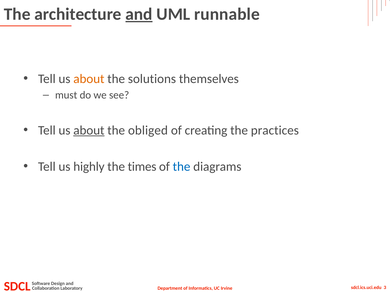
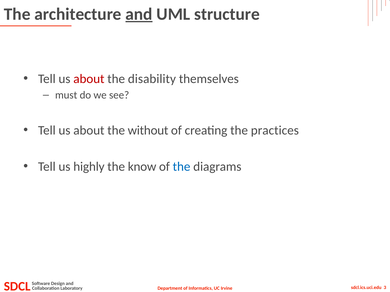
runnable: runnable -> structure
about at (89, 79) colour: orange -> red
solutions: solutions -> disability
about at (89, 130) underline: present -> none
obliged: obliged -> without
times: times -> know
